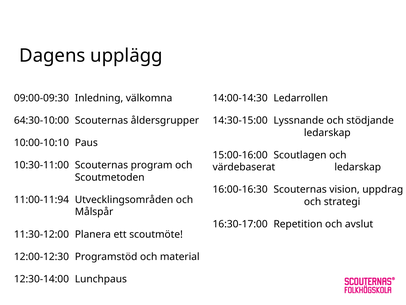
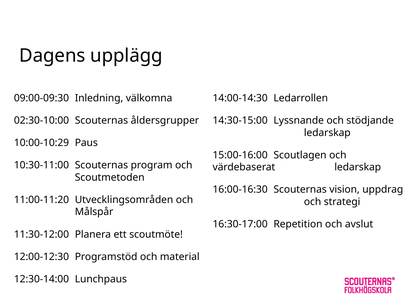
64:30-10:00: 64:30-10:00 -> 02:30-10:00
10:00-10:10: 10:00-10:10 -> 10:00-10:29
11:00-11:94: 11:00-11:94 -> 11:00-11:20
